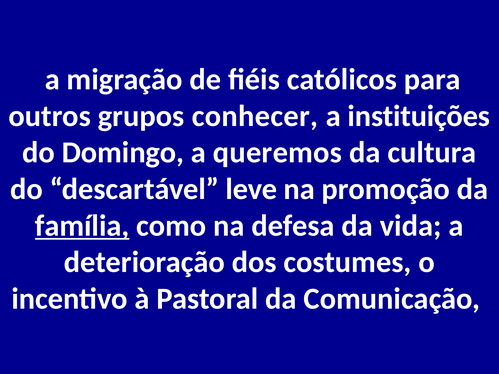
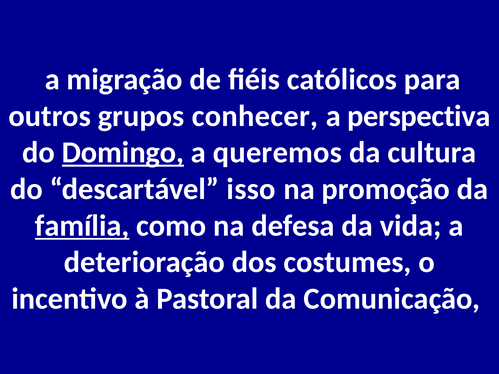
instituições: instituições -> perspectiva
Domingo underline: none -> present
leve: leve -> isso
